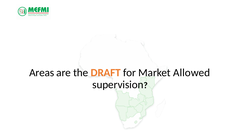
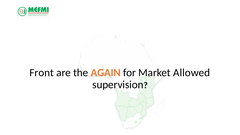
Areas: Areas -> Front
DRAFT: DRAFT -> AGAIN
